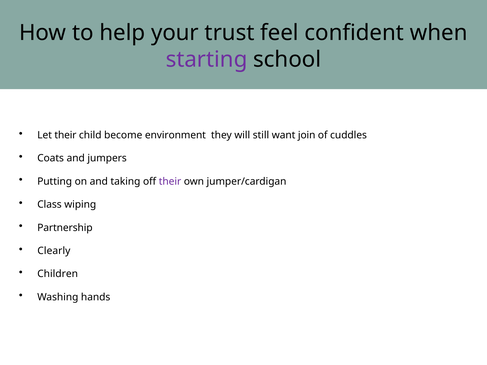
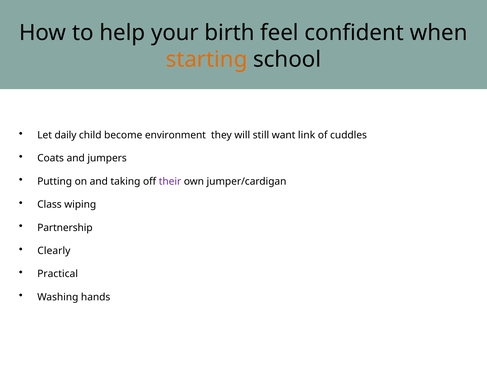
trust: trust -> birth
starting colour: purple -> orange
Let their: their -> daily
join: join -> link
Children: Children -> Practical
